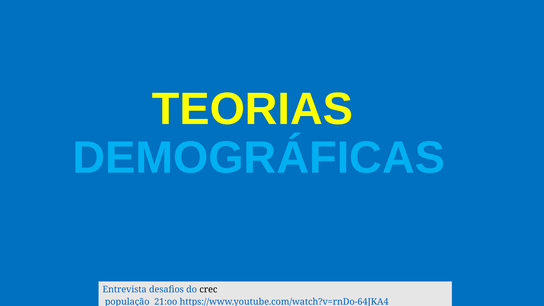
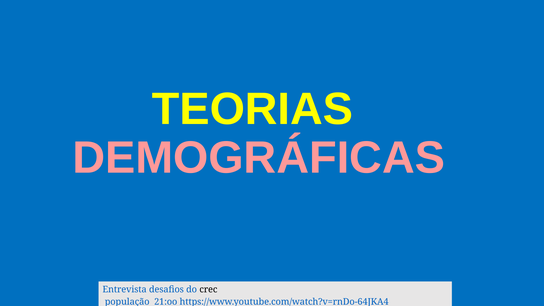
DEMOGRÁFICAS colour: light blue -> pink
